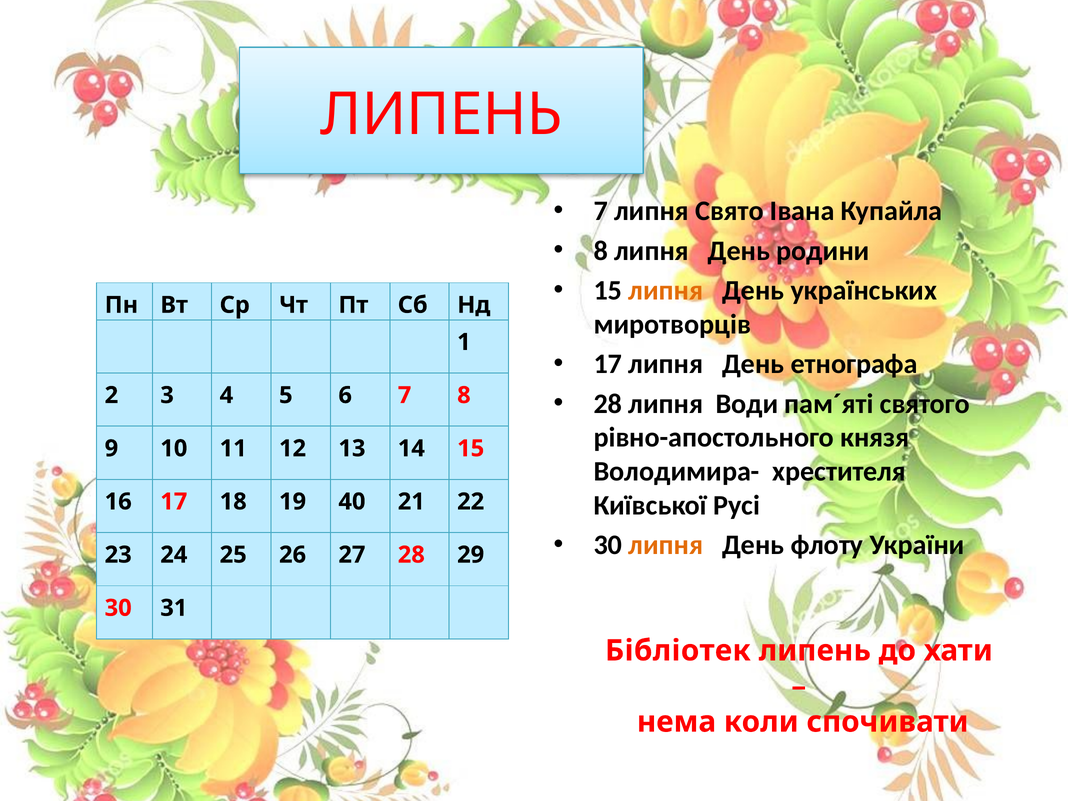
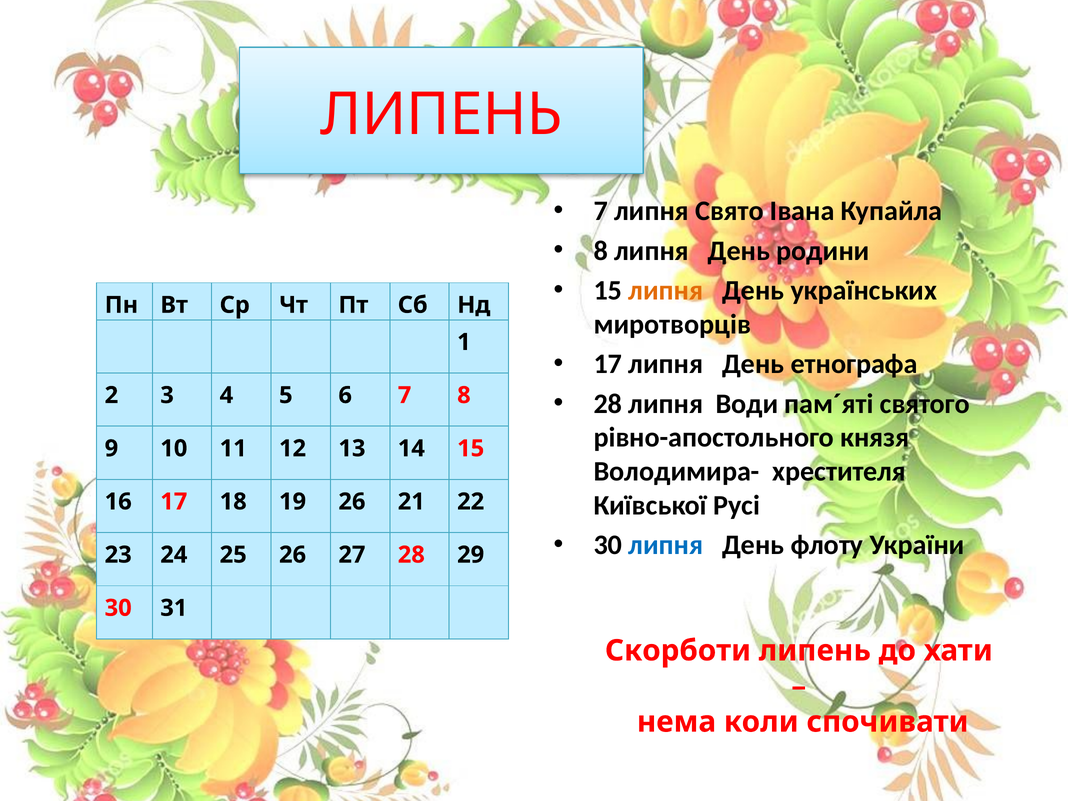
19 40: 40 -> 26
липня at (666, 545) colour: orange -> blue
Бібліотек: Бібліотек -> Скорботи
